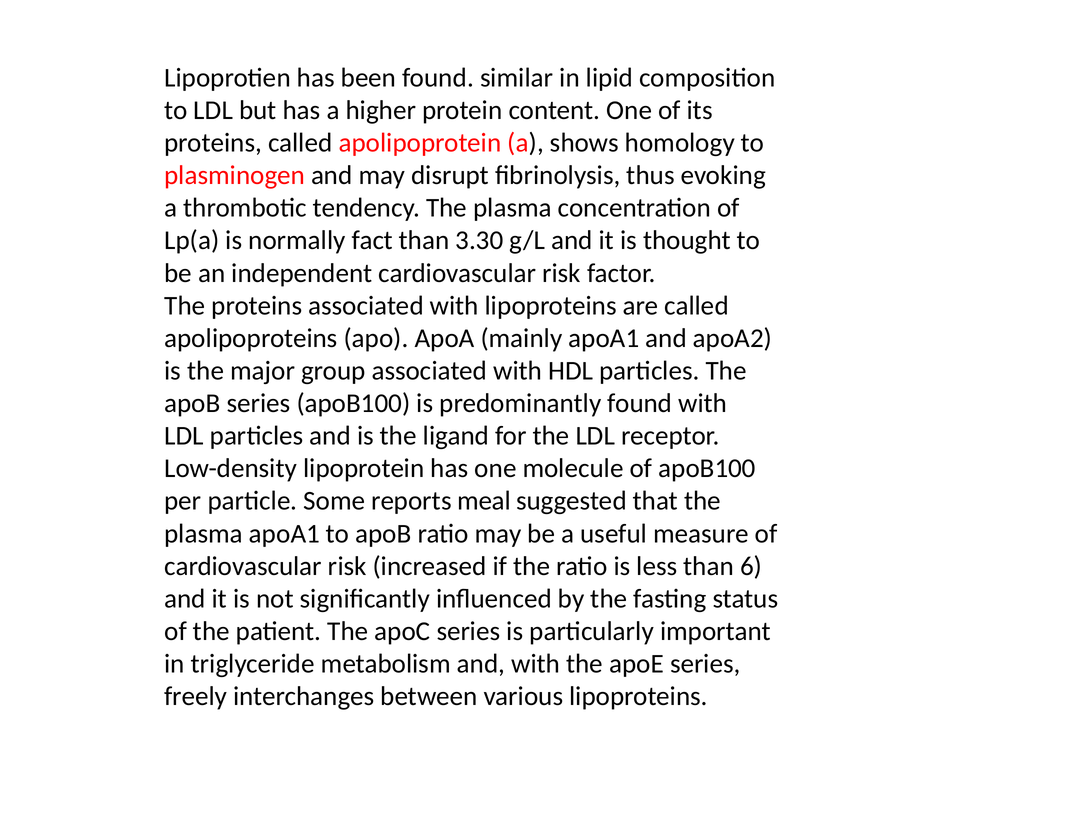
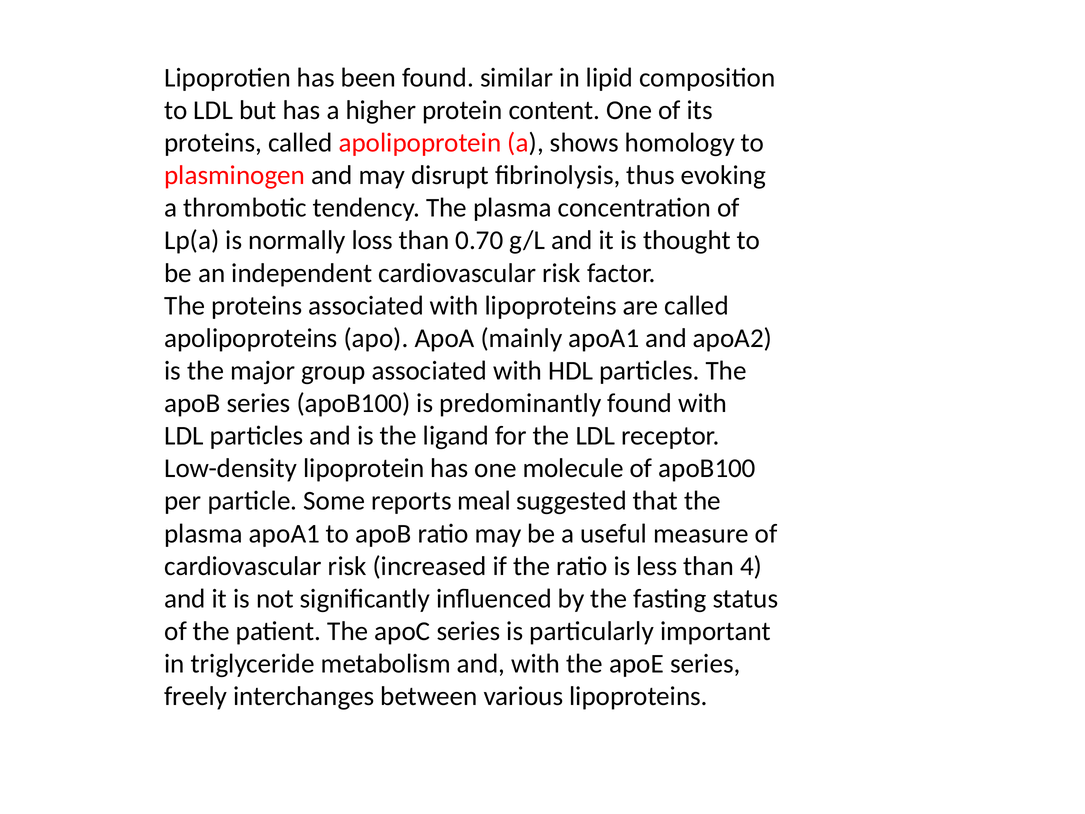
fact: fact -> loss
3.30: 3.30 -> 0.70
6: 6 -> 4
